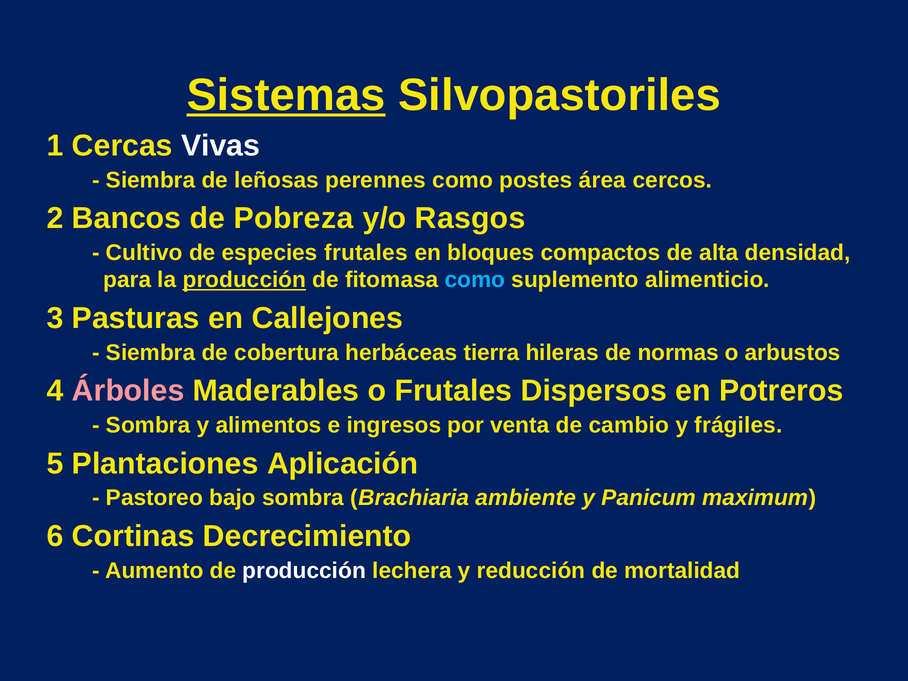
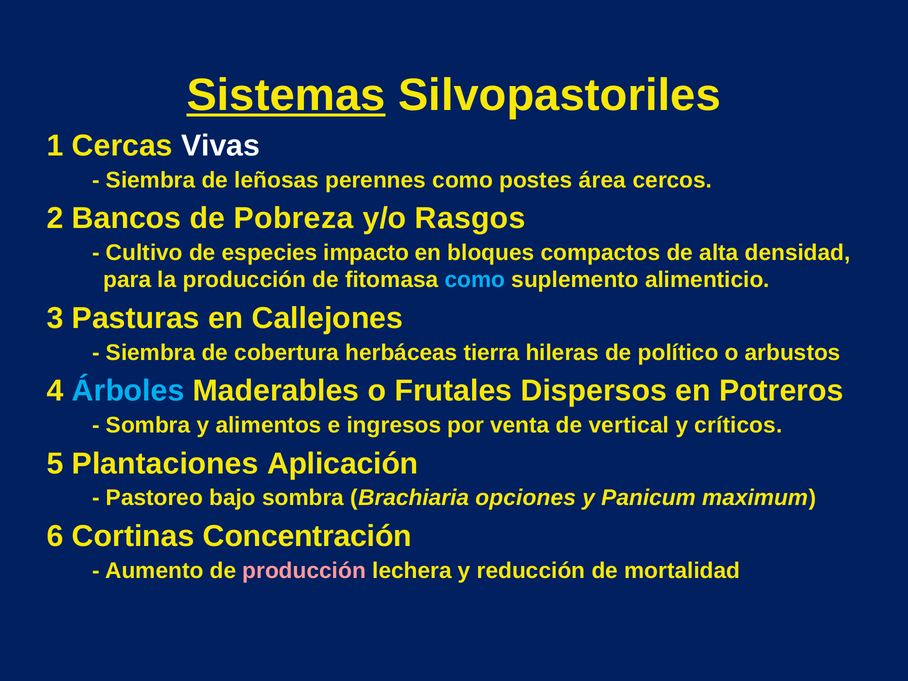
especies frutales: frutales -> impacto
producción at (244, 280) underline: present -> none
normas: normas -> político
Árboles colour: pink -> light blue
cambio: cambio -> vertical
frágiles: frágiles -> críticos
ambiente: ambiente -> opciones
Decrecimiento: Decrecimiento -> Concentración
producción at (304, 571) colour: white -> pink
